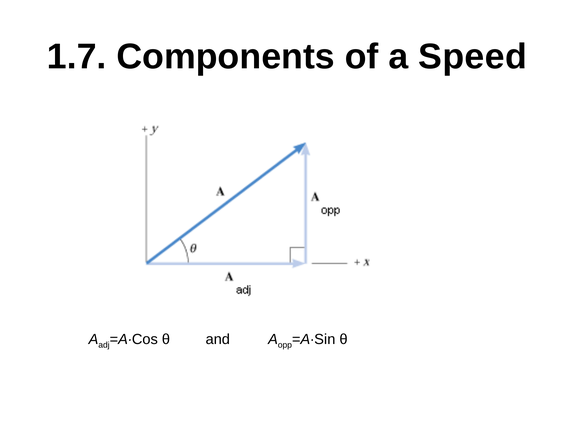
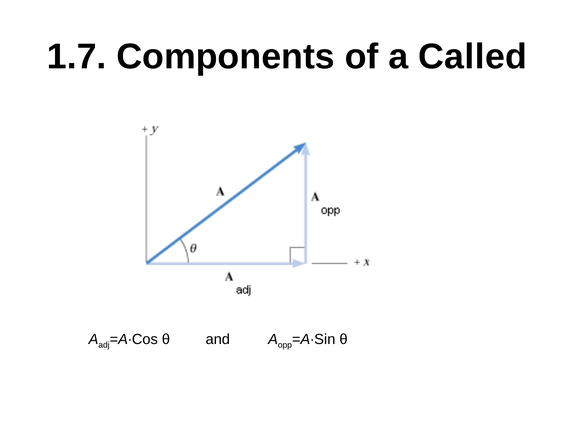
Speed: Speed -> Called
